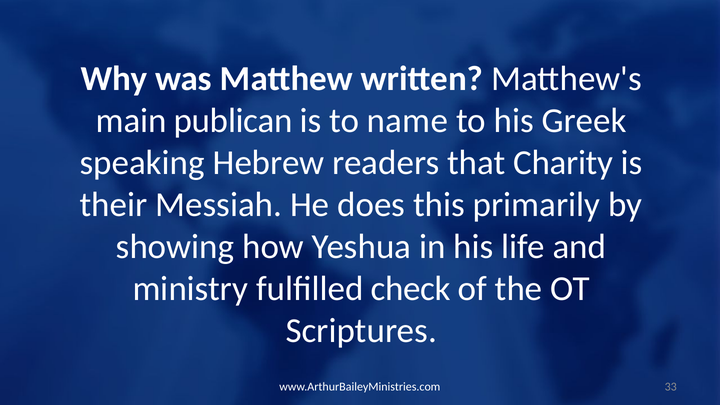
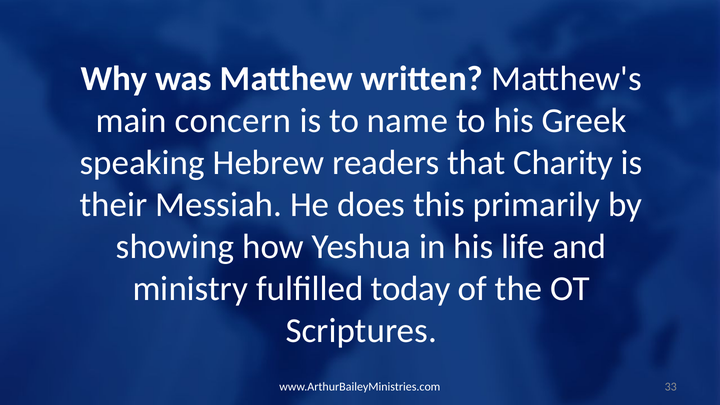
publican: publican -> concern
check: check -> today
